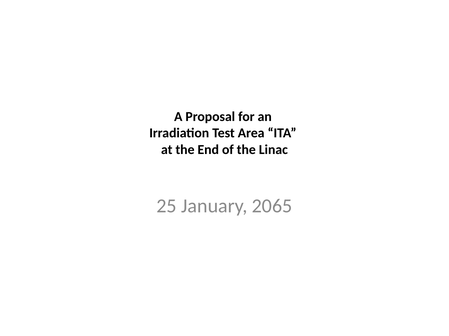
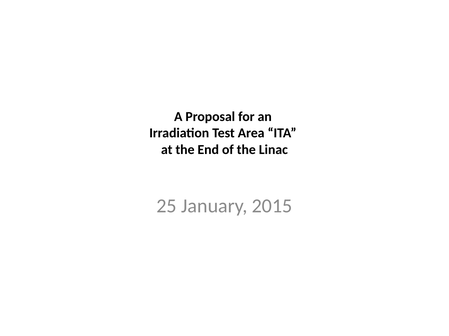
2065: 2065 -> 2015
